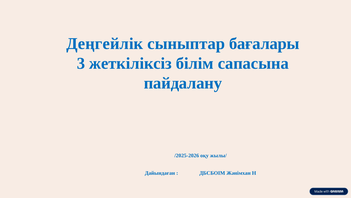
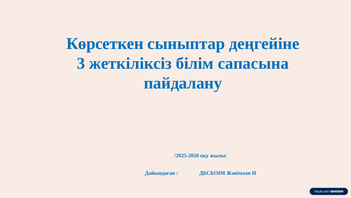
Деңгейлік: Деңгейлік -> Көрсеткен
бағалары: бағалары -> деңгейіне
